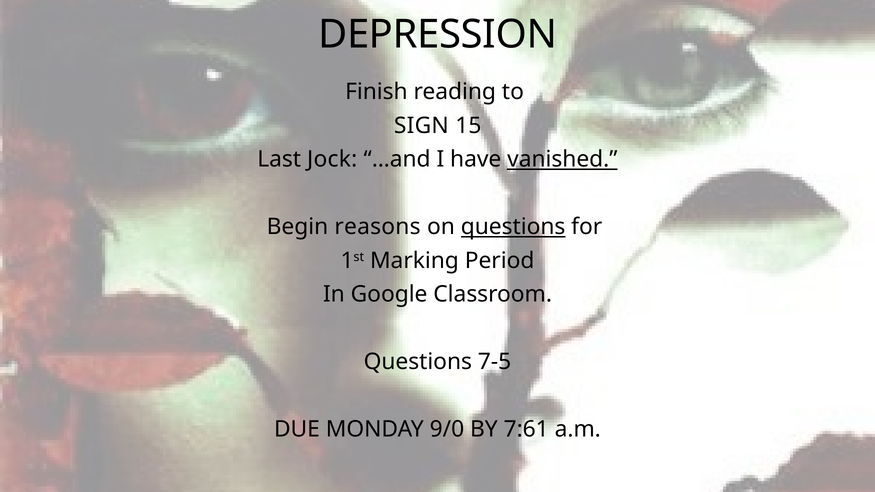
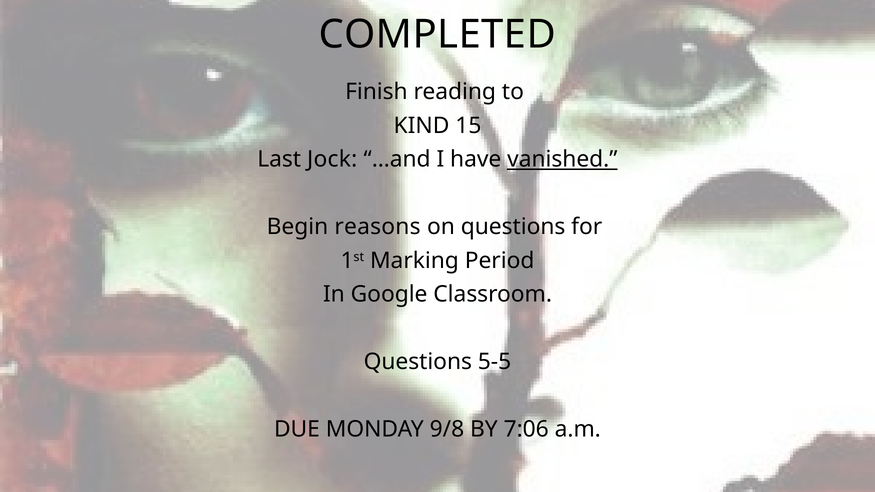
DEPRESSION: DEPRESSION -> COMPLETED
SIGN: SIGN -> KIND
questions at (513, 227) underline: present -> none
7-5: 7-5 -> 5-5
9/0: 9/0 -> 9/8
7:61: 7:61 -> 7:06
